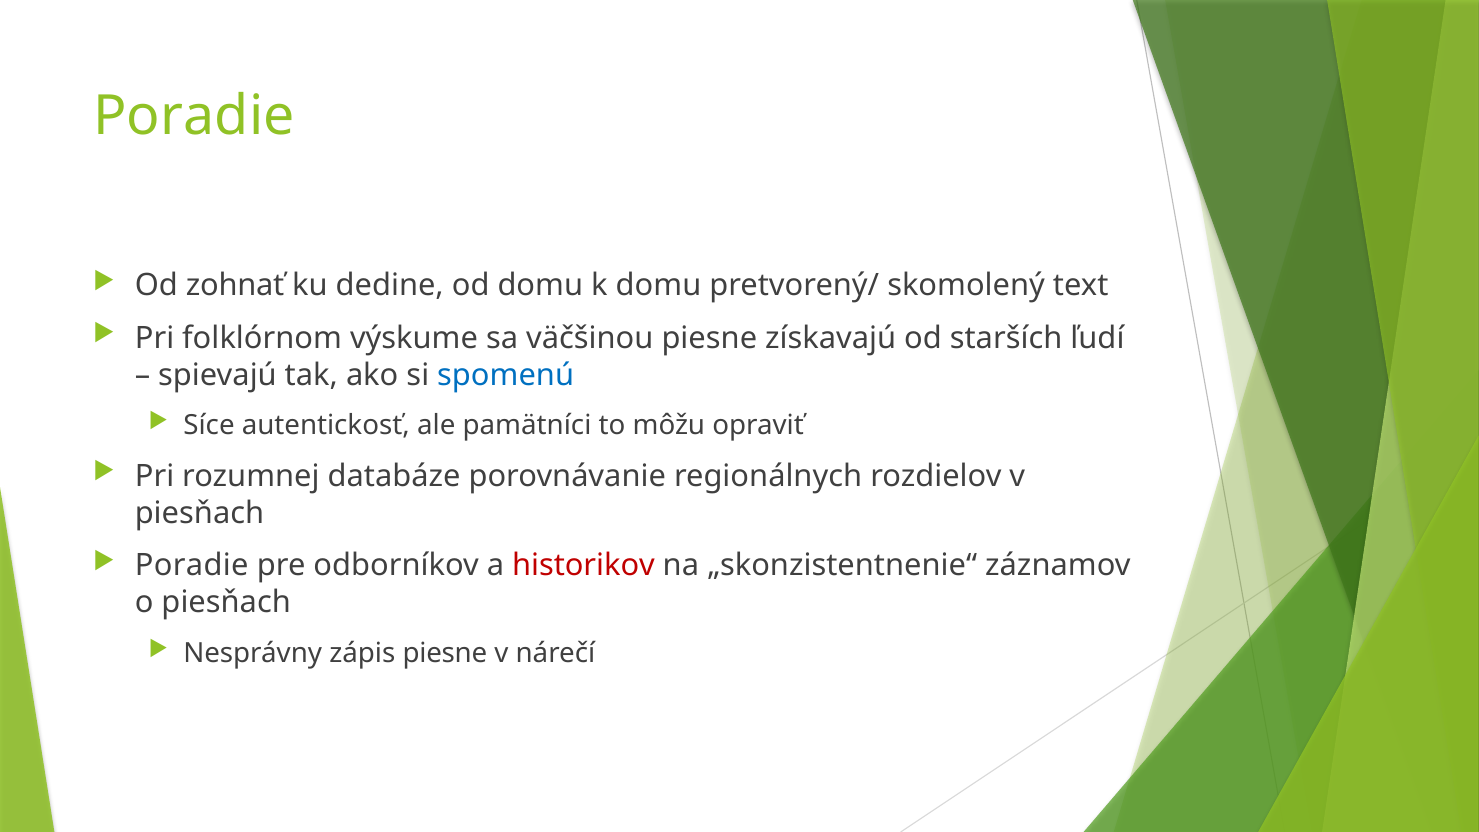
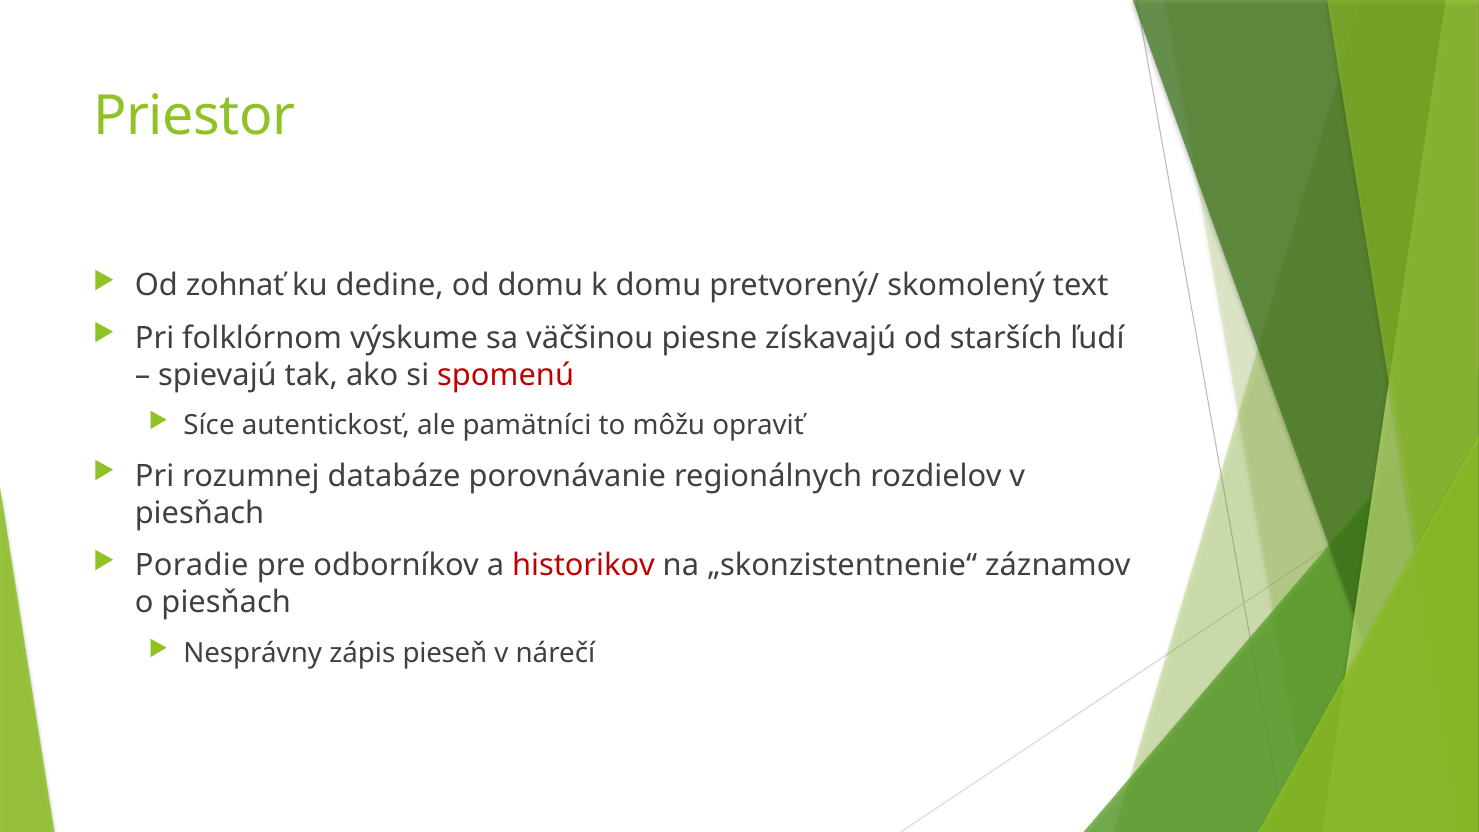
Poradie at (194, 117): Poradie -> Priestor
spomenú colour: blue -> red
zápis piesne: piesne -> pieseň
